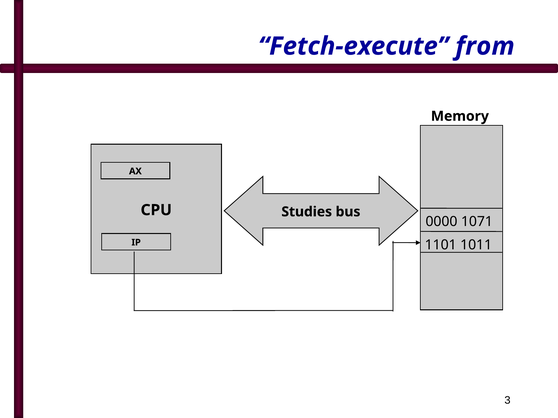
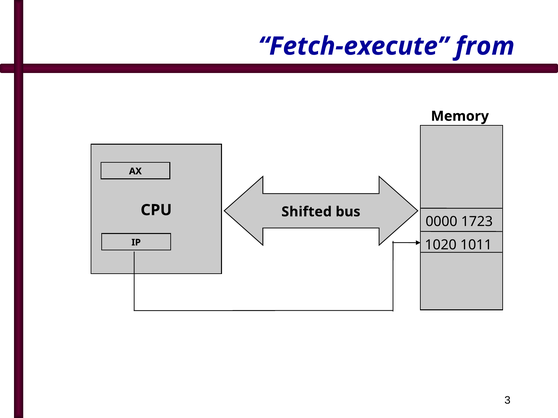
Studies: Studies -> Shifted
1071: 1071 -> 1723
1101: 1101 -> 1020
